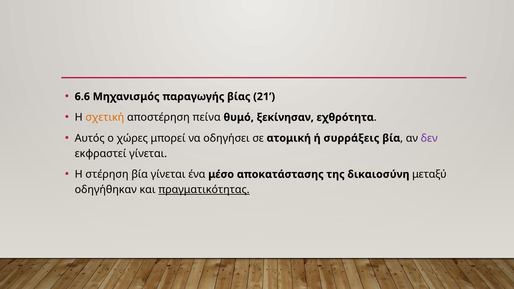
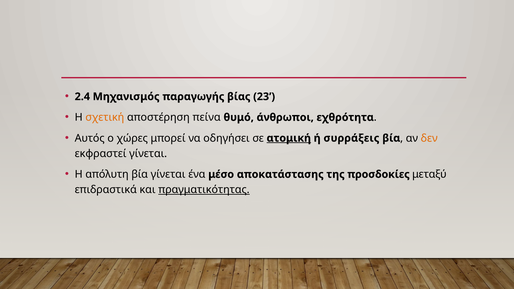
6.6: 6.6 -> 2.4
21: 21 -> 23
ξεκίνησαν: ξεκίνησαν -> άνθρωποι
ατομική underline: none -> present
δεν colour: purple -> orange
στέρηση: στέρηση -> απόλυτη
δικαιοσύνη: δικαιοσύνη -> προσδοκίες
οδηγήθηκαν: οδηγήθηκαν -> επιδραστικά
